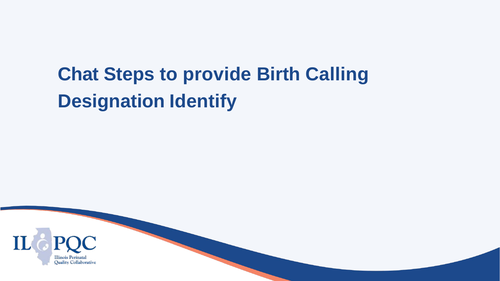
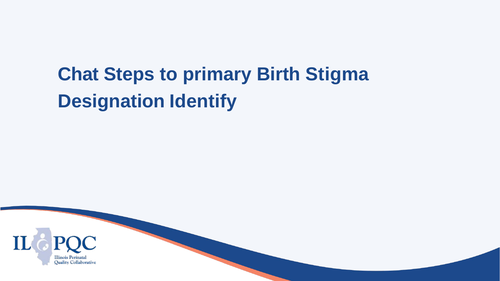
provide: provide -> primary
Calling: Calling -> Stigma
